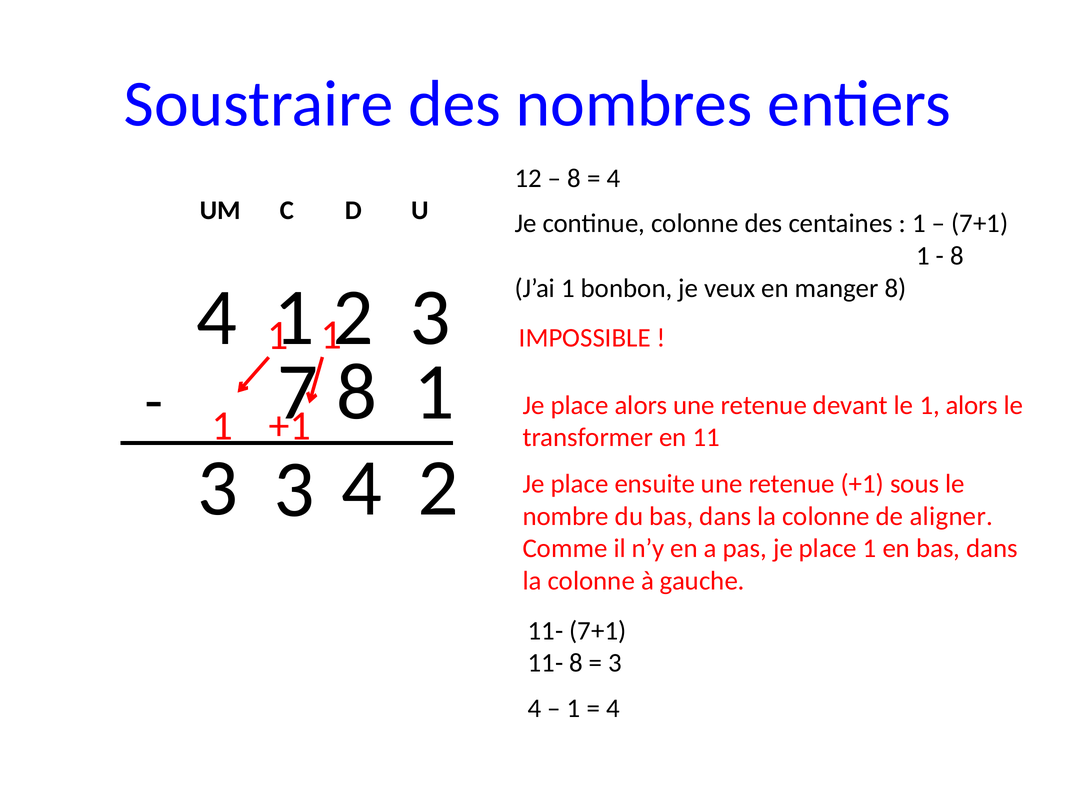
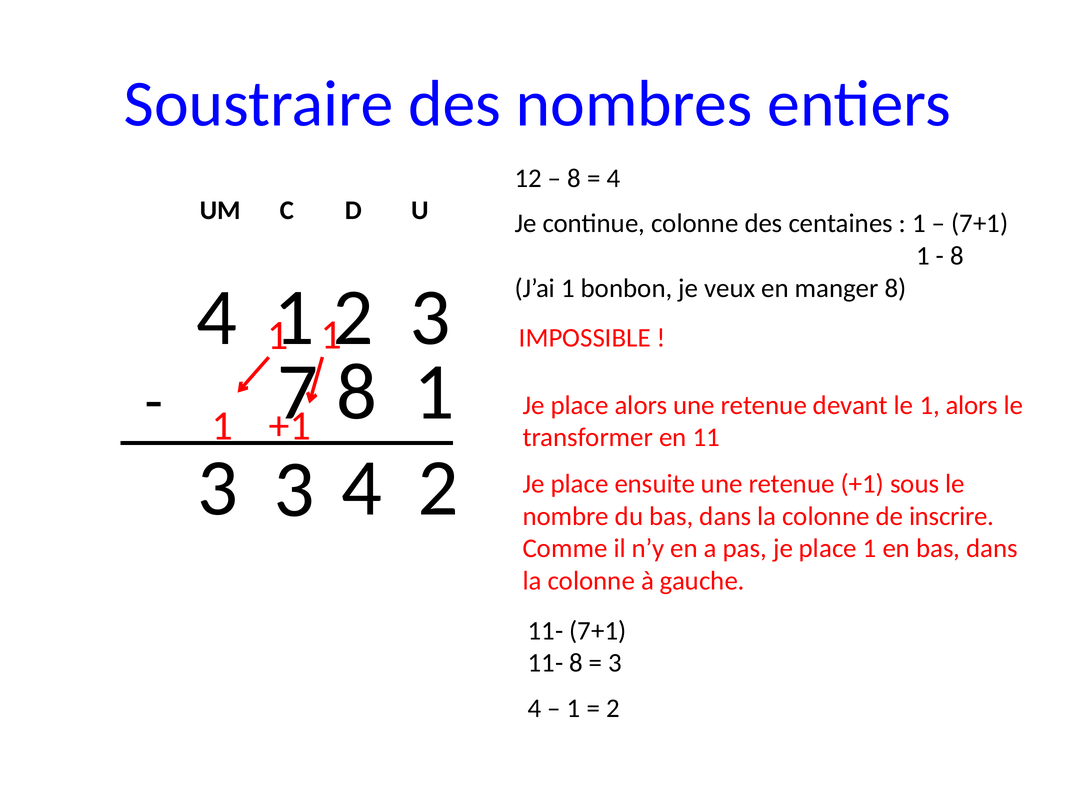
aligner: aligner -> inscrire
4 at (613, 708): 4 -> 2
